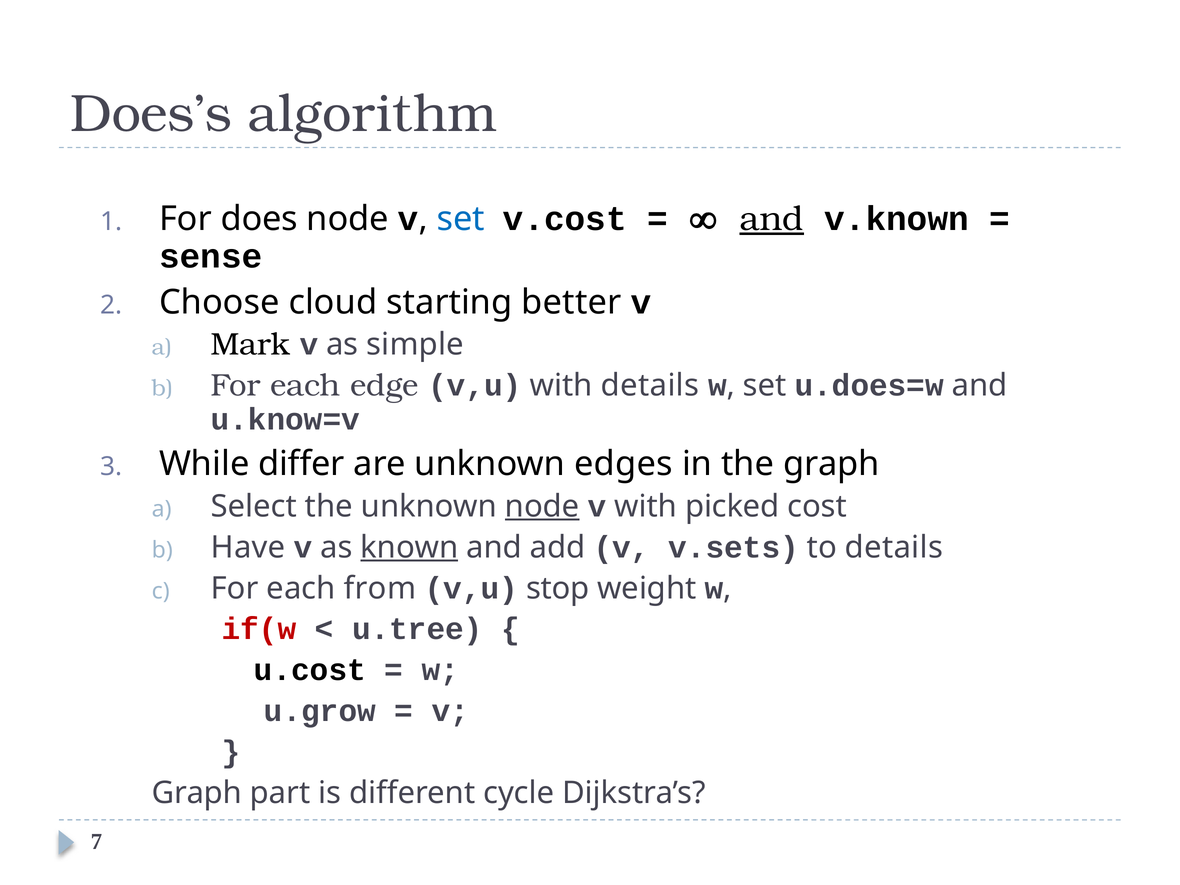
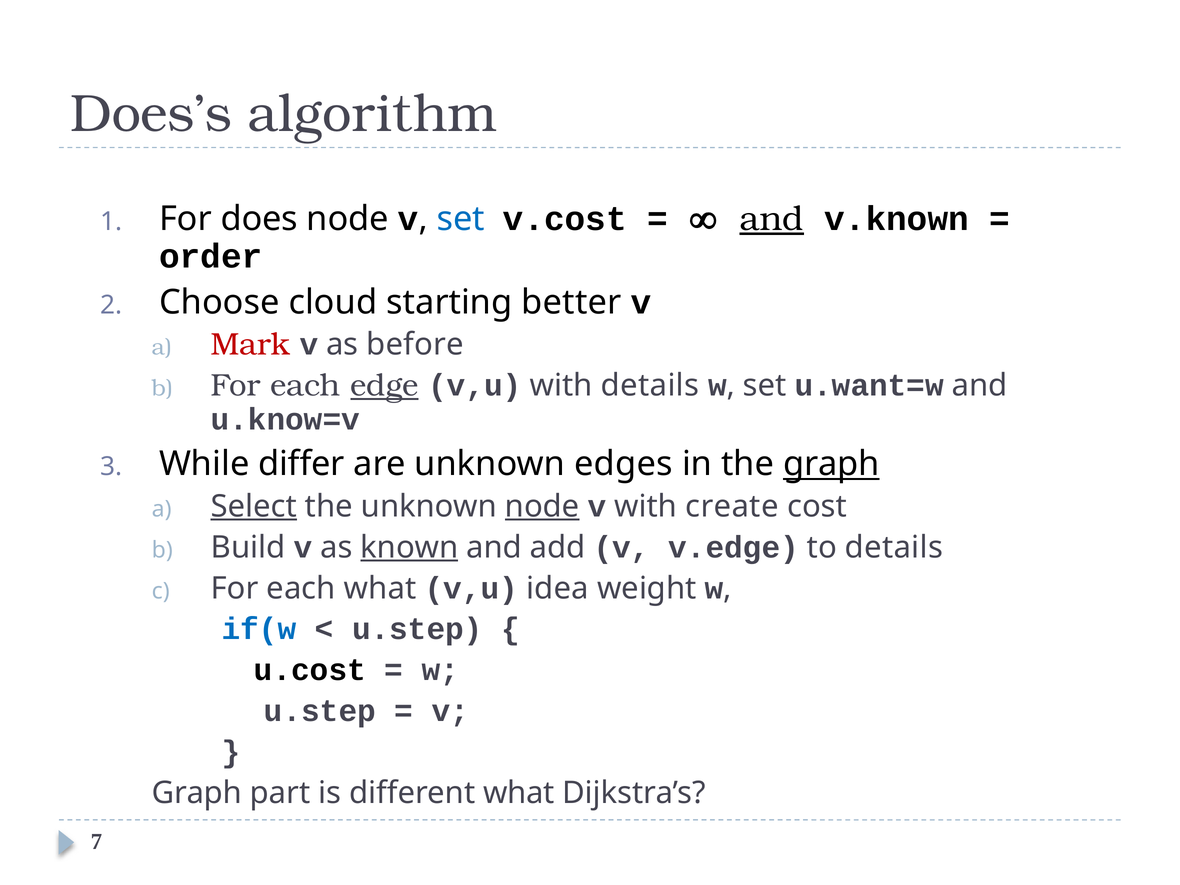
sense: sense -> order
Mark colour: black -> red
simple: simple -> before
edge underline: none -> present
u.does=w: u.does=w -> u.want=w
graph at (831, 464) underline: none -> present
Select underline: none -> present
picked: picked -> create
Have: Have -> Build
v.sets: v.sets -> v.edge
each from: from -> what
stop: stop -> idea
if(w colour: red -> blue
u.tree at (417, 629): u.tree -> u.step
u.grow at (320, 711): u.grow -> u.step
different cycle: cycle -> what
